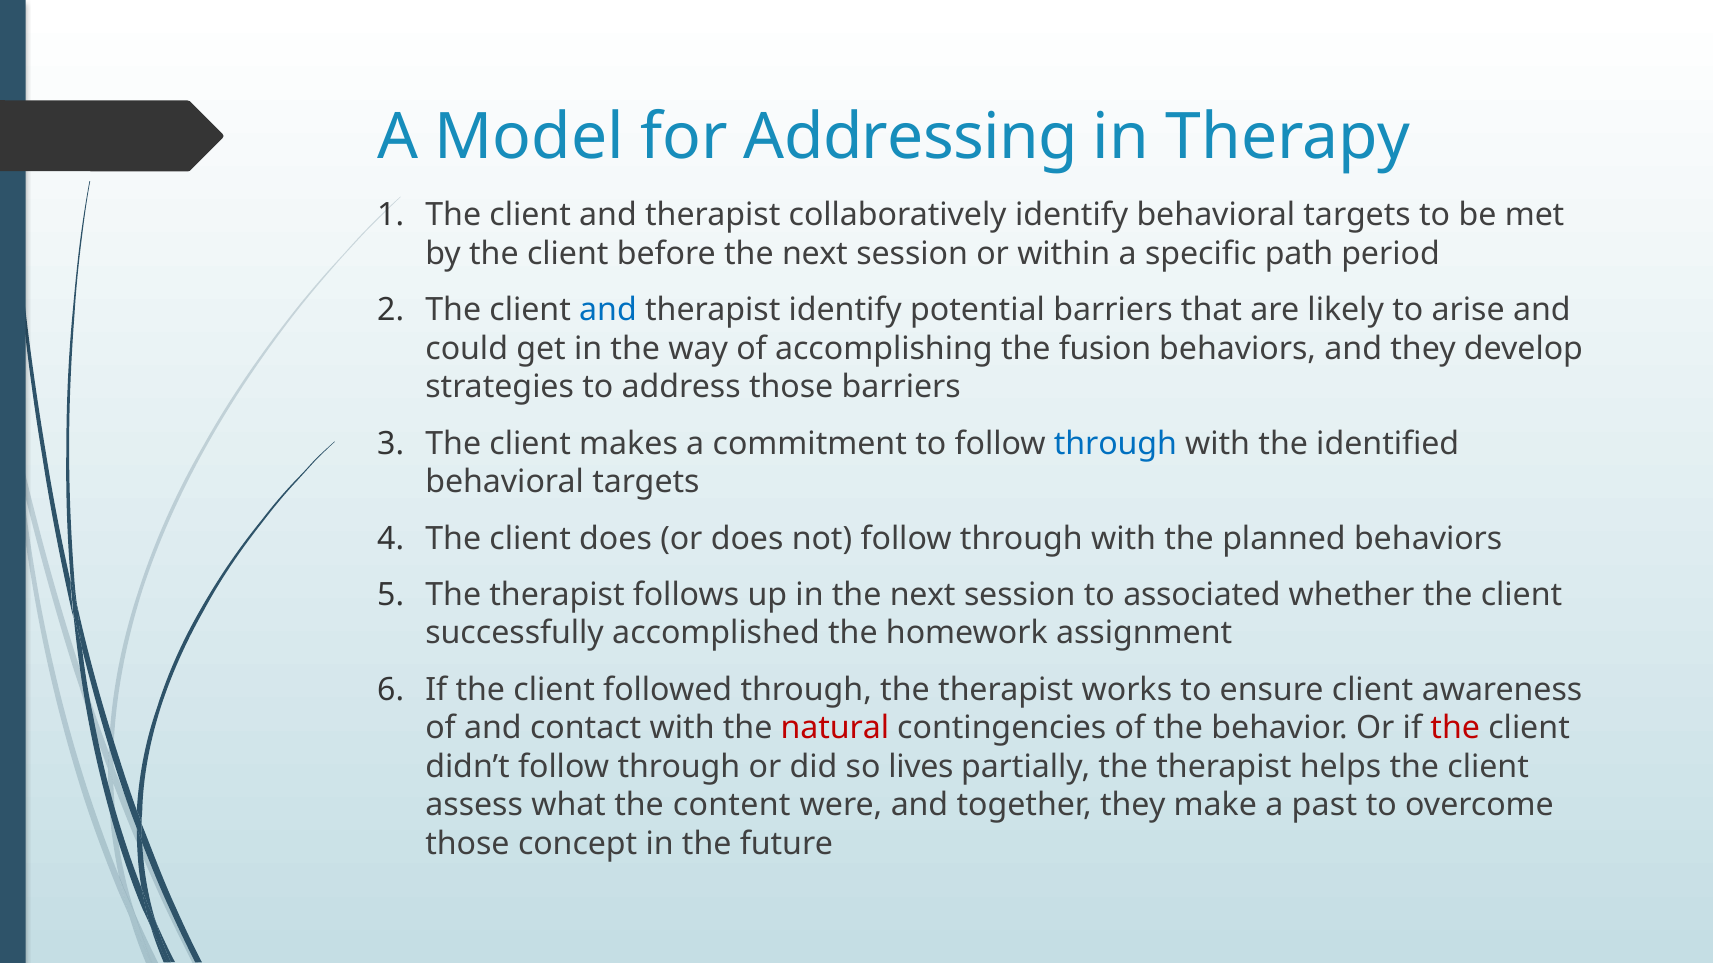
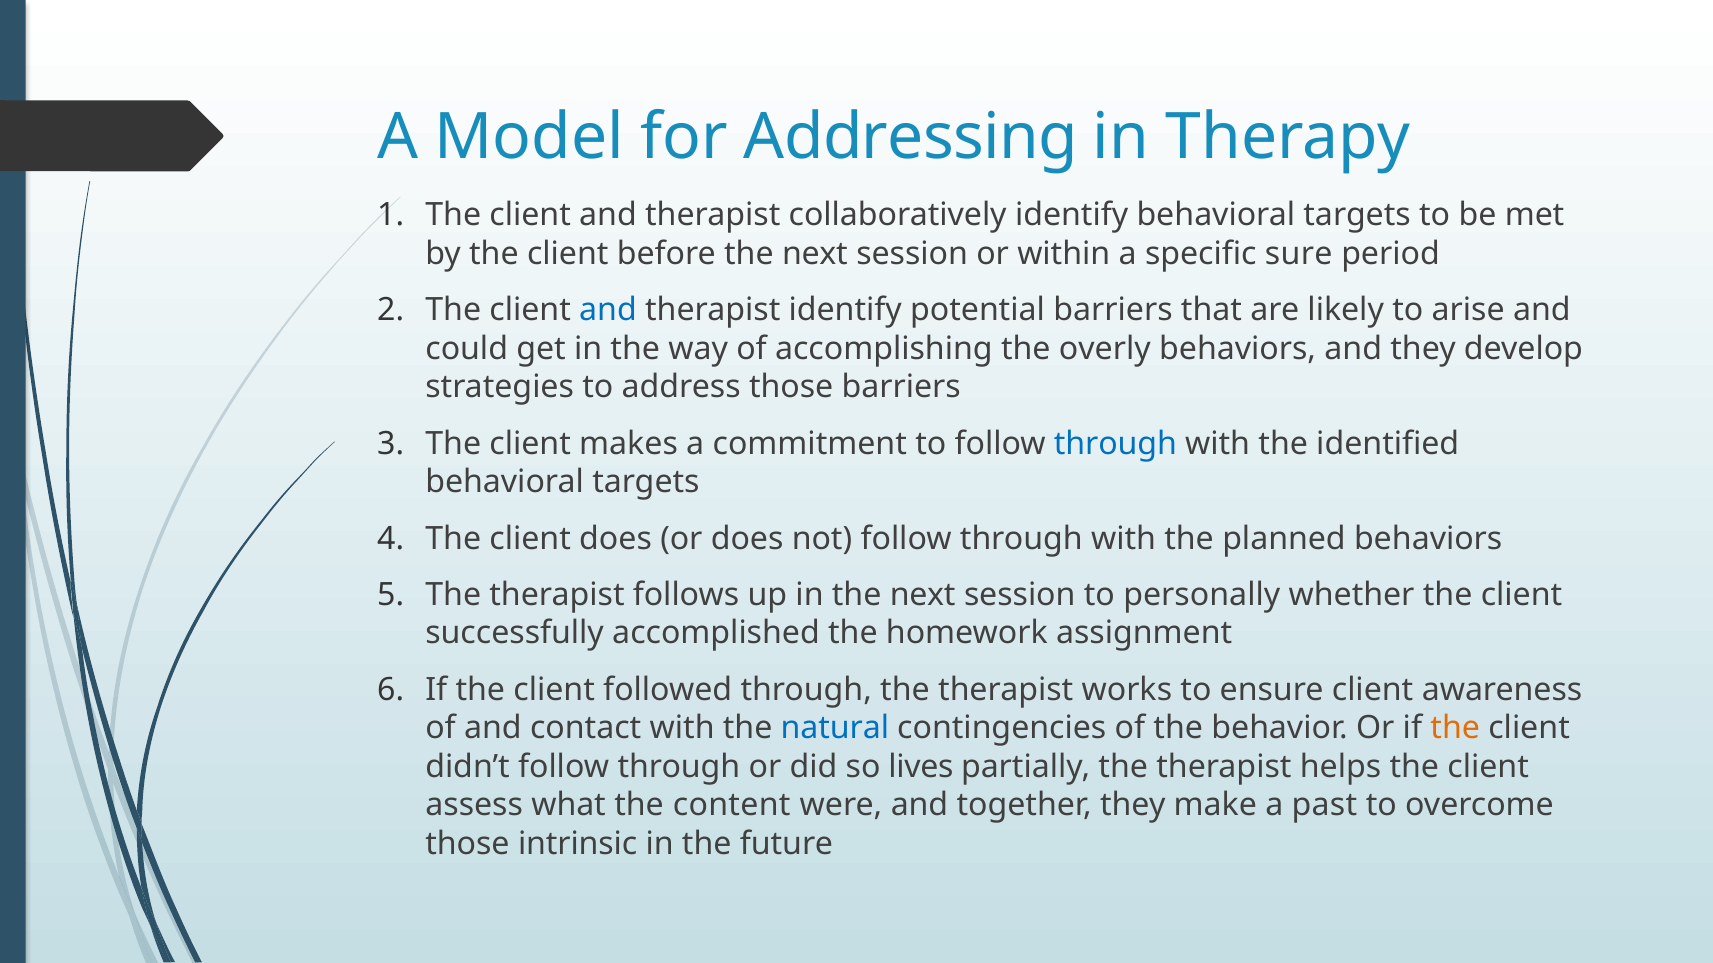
path: path -> sure
fusion: fusion -> overly
associated: associated -> personally
natural colour: red -> blue
the at (1455, 729) colour: red -> orange
concept: concept -> intrinsic
